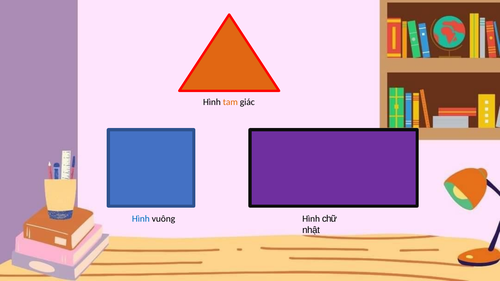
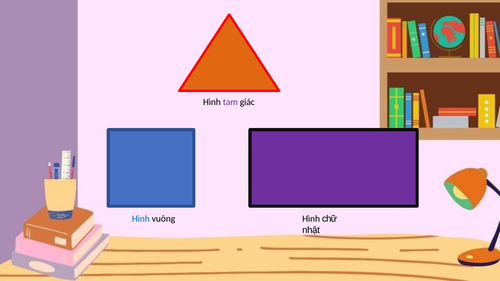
tam colour: orange -> purple
